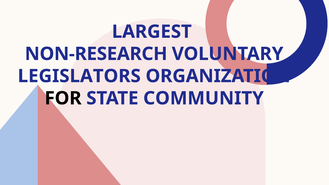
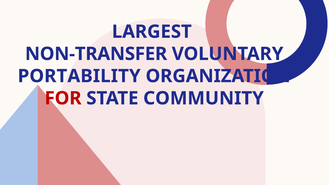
NON-RESEARCH: NON-RESEARCH -> NON-TRANSFER
LEGISLATORS: LEGISLATORS -> PORTABILITY
FOR colour: black -> red
